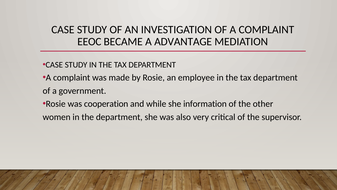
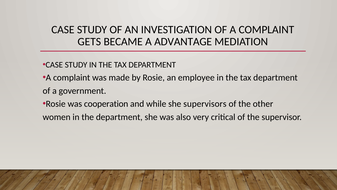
EEOC: EEOC -> GETS
information: information -> supervisors
